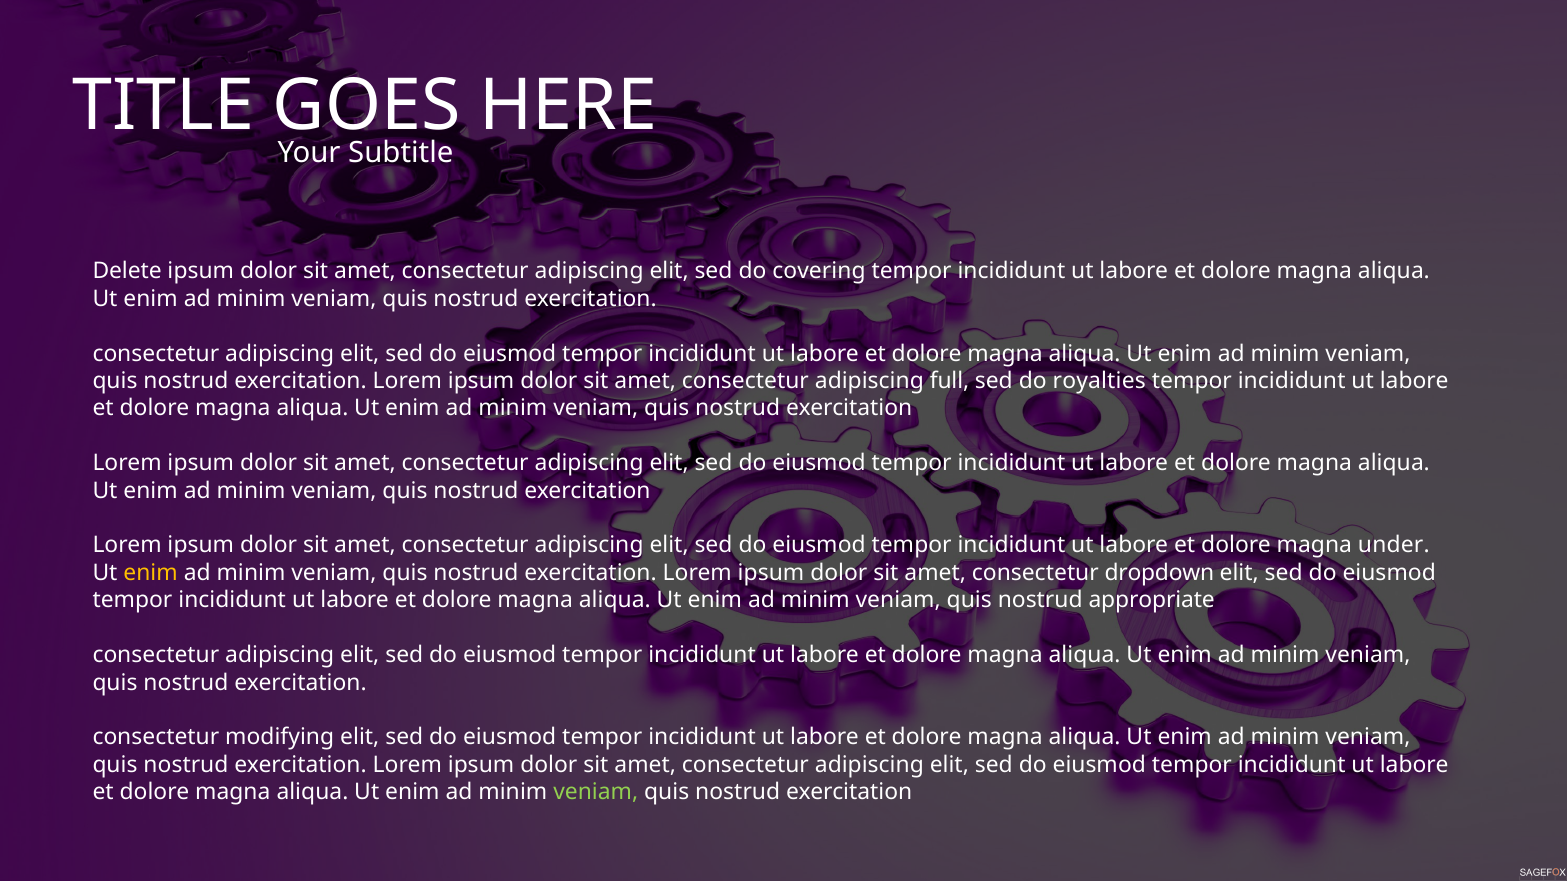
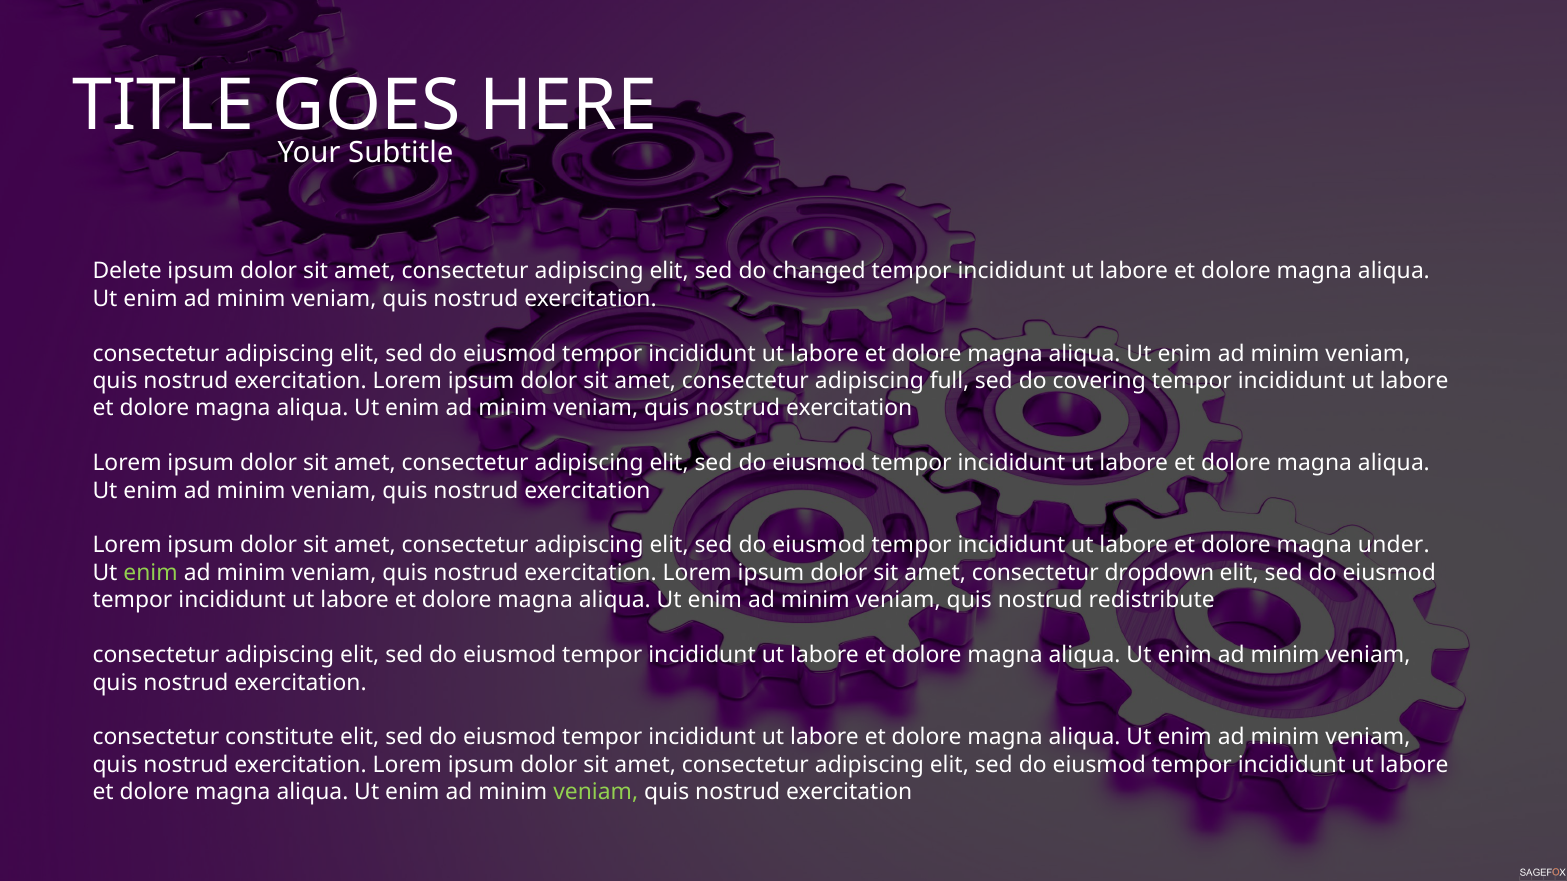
covering: covering -> changed
royalties: royalties -> covering
enim at (151, 573) colour: yellow -> light green
appropriate: appropriate -> redistribute
modifying: modifying -> constitute
